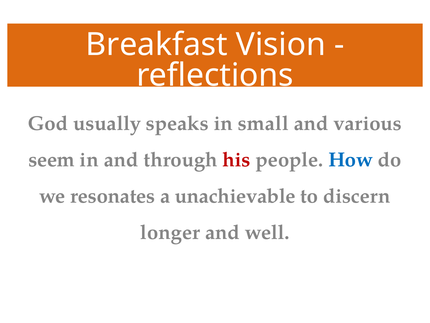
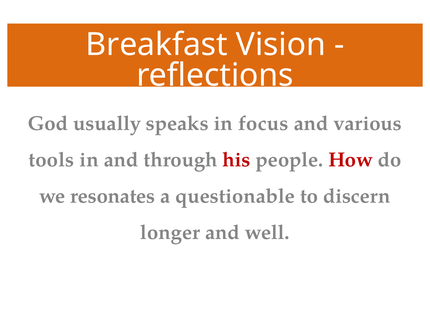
small: small -> focus
seem: seem -> tools
How colour: blue -> red
unachievable: unachievable -> questionable
